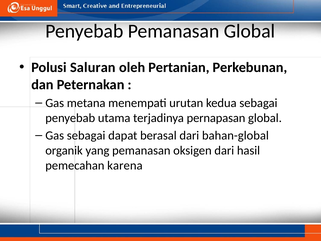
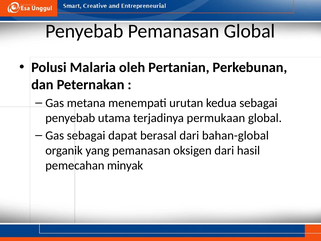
Saluran: Saluran -> Malaria
pernapasan: pernapasan -> permukaan
karena: karena -> minyak
